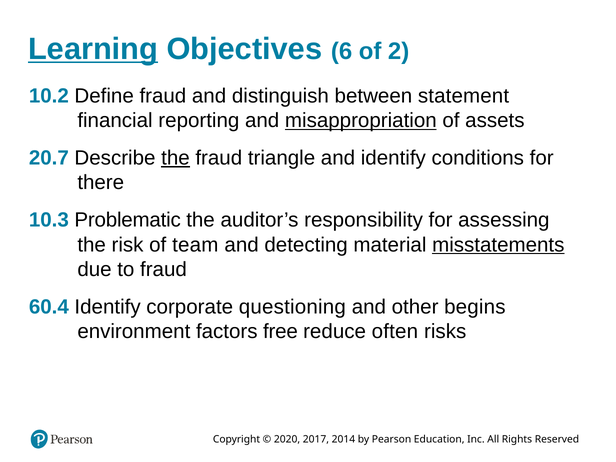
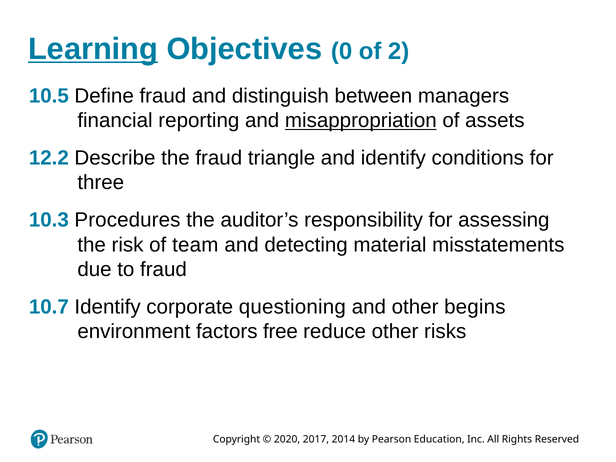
6: 6 -> 0
10.2: 10.2 -> 10.5
statement: statement -> managers
20.7: 20.7 -> 12.2
the at (175, 158) underline: present -> none
there: there -> three
Problematic: Problematic -> Procedures
misstatements underline: present -> none
60.4: 60.4 -> 10.7
reduce often: often -> other
